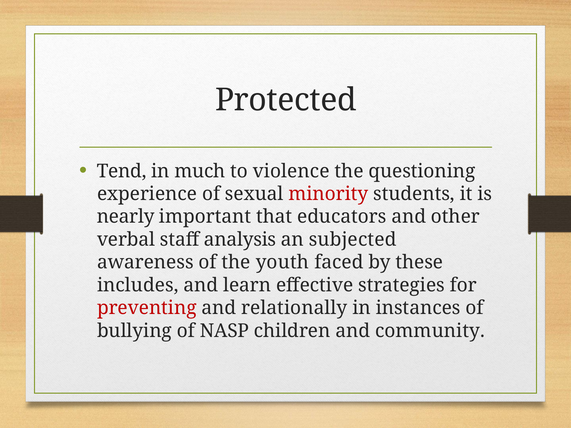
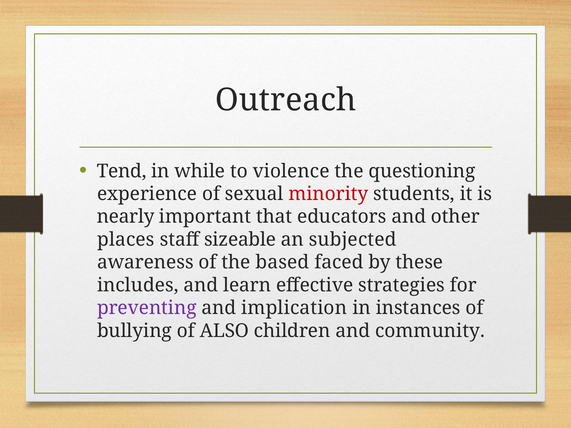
Protected: Protected -> Outreach
much: much -> while
verbal: verbal -> places
analysis: analysis -> sizeable
youth: youth -> based
preventing colour: red -> purple
relationally: relationally -> implication
NASP: NASP -> ALSO
